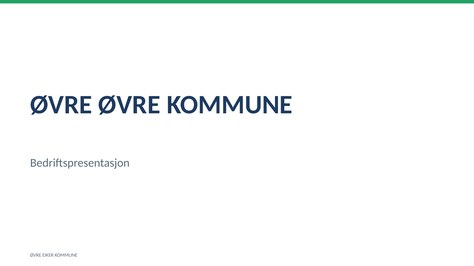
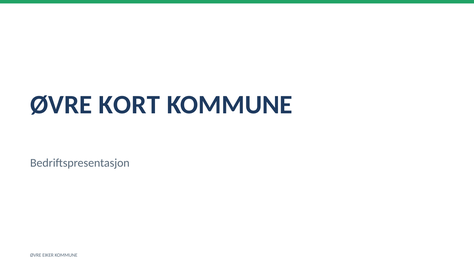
ØVRE ØVRE: ØVRE -> KORT
